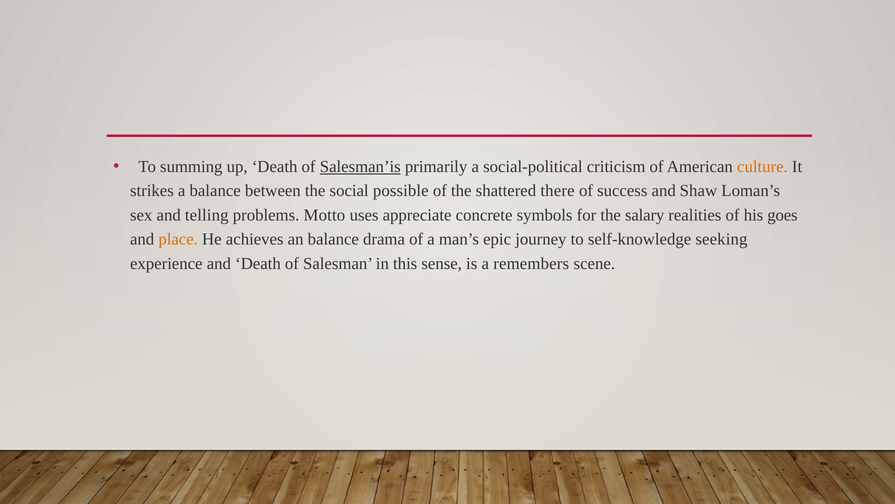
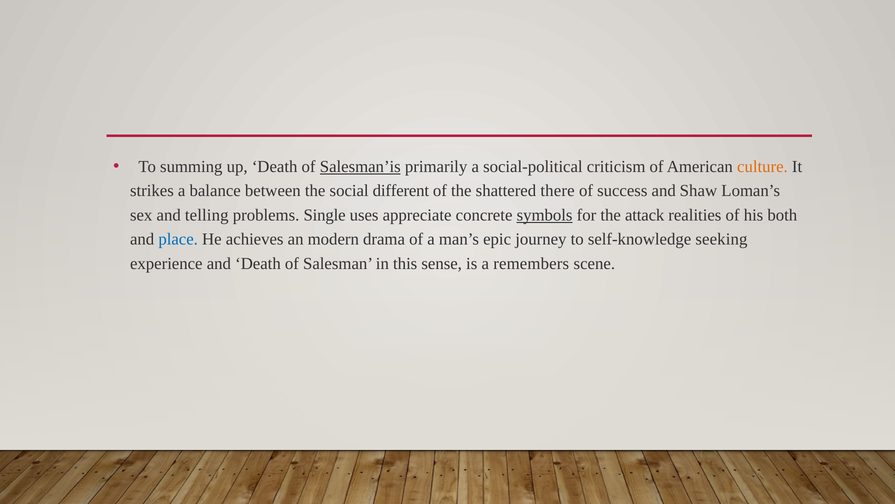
possible: possible -> different
Motto: Motto -> Single
symbols underline: none -> present
salary: salary -> attack
goes: goes -> both
place colour: orange -> blue
an balance: balance -> modern
